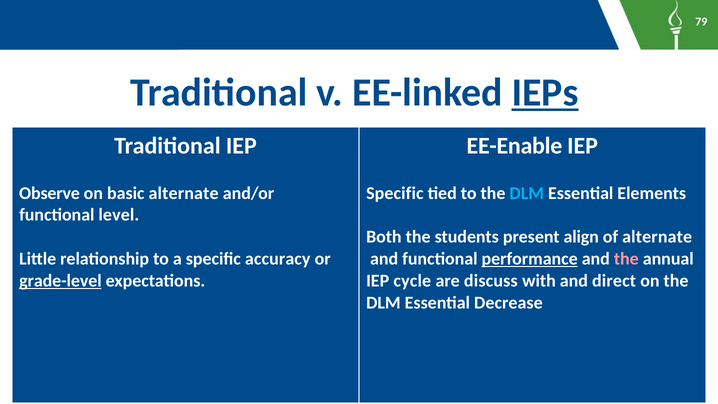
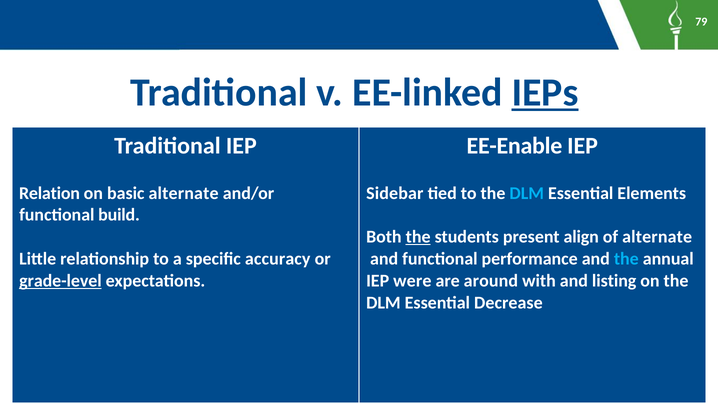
Observe: Observe -> Relation
Specific at (395, 193): Specific -> Sidebar
level: level -> build
the at (418, 237) underline: none -> present
performance underline: present -> none
the at (626, 259) colour: pink -> light blue
cycle: cycle -> were
discuss: discuss -> around
direct: direct -> listing
